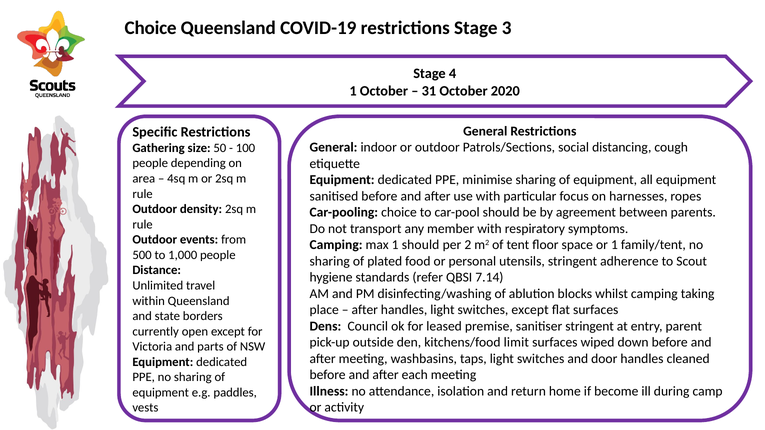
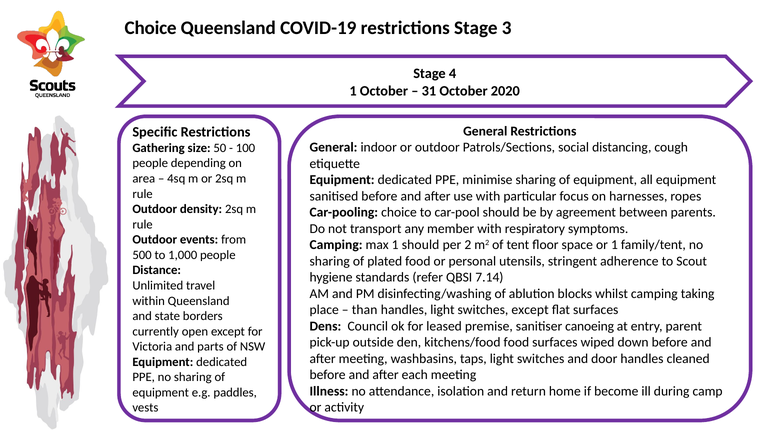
after at (365, 310): after -> than
sanitiser stringent: stringent -> canoeing
kitchens/food limit: limit -> food
